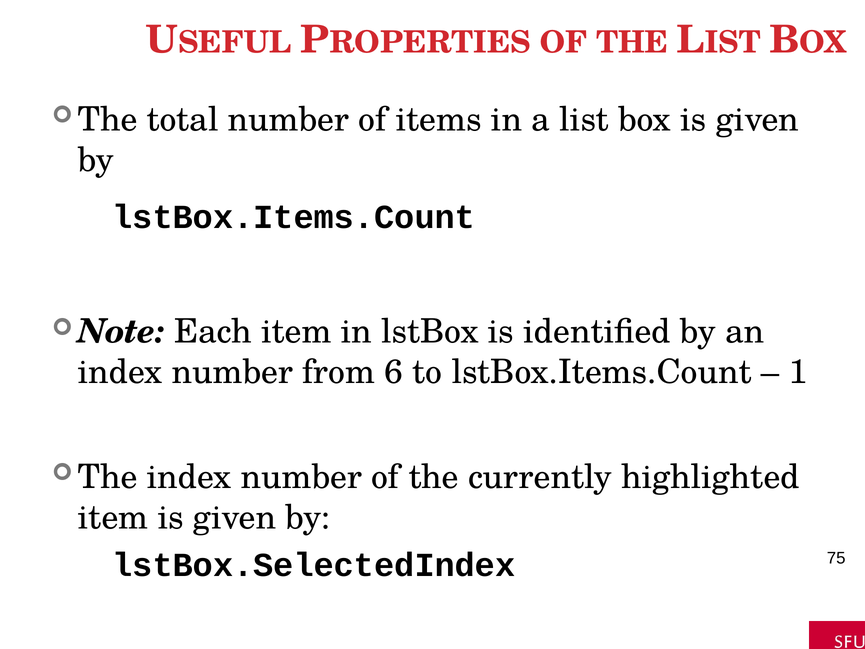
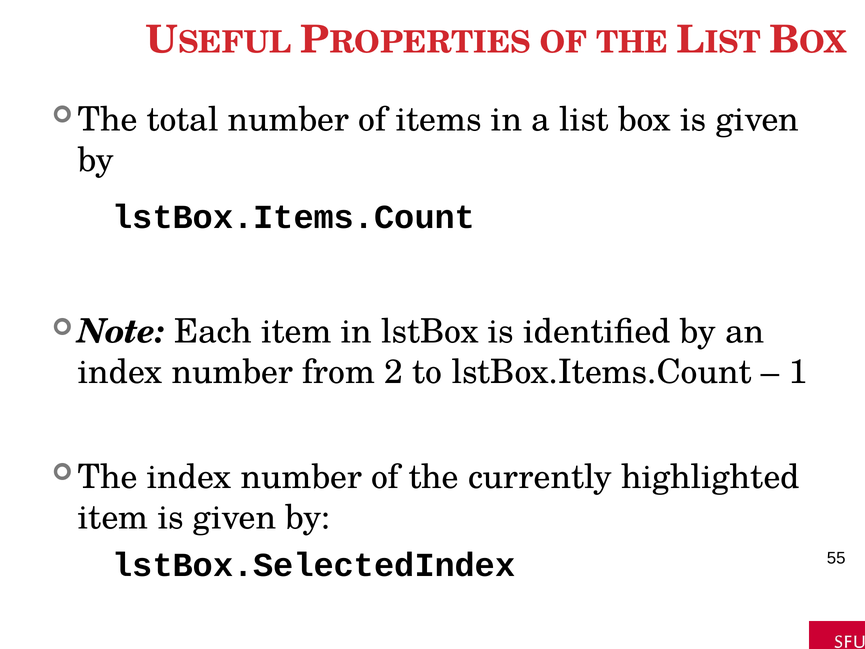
6: 6 -> 2
75: 75 -> 55
